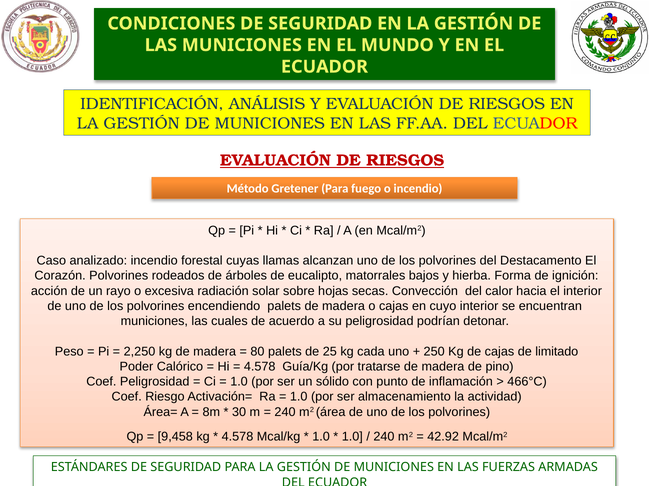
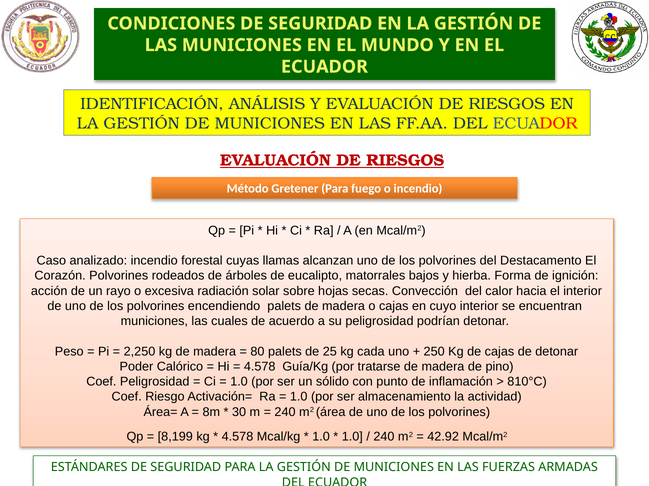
de limitado: limitado -> detonar
466°C: 466°C -> 810°C
9,458: 9,458 -> 8,199
